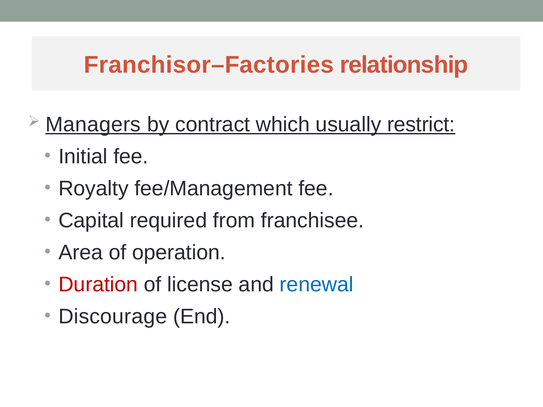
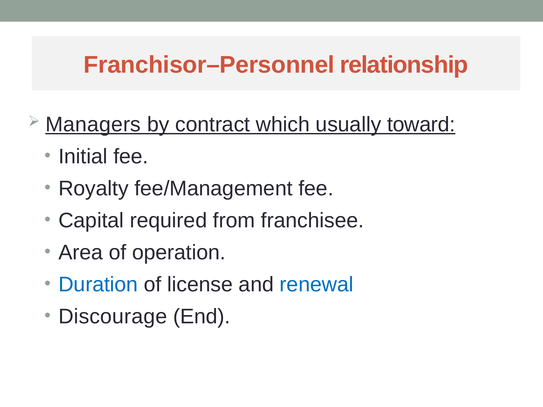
Franchisor–Factories: Franchisor–Factories -> Franchisor–Personnel
restrict: restrict -> toward
Duration colour: red -> blue
